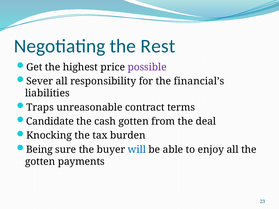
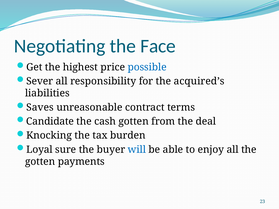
Rest: Rest -> Face
possible colour: purple -> blue
financial’s: financial’s -> acquired’s
Traps: Traps -> Saves
Being: Being -> Loyal
